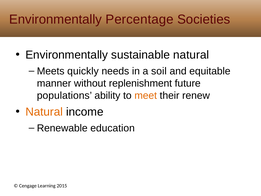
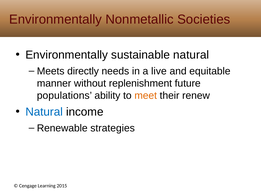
Percentage: Percentage -> Nonmetallic
quickly: quickly -> directly
soil: soil -> live
Natural at (44, 112) colour: orange -> blue
education: education -> strategies
